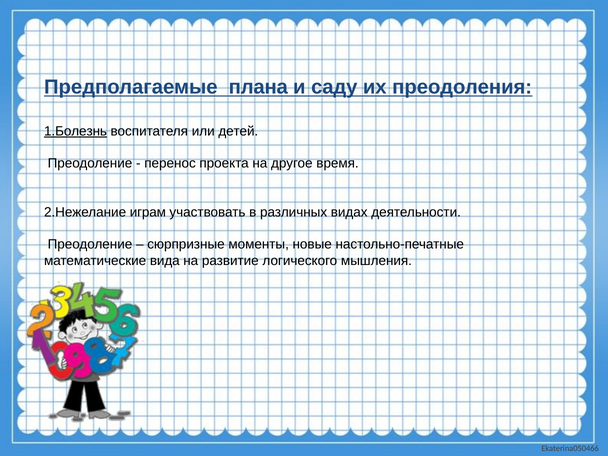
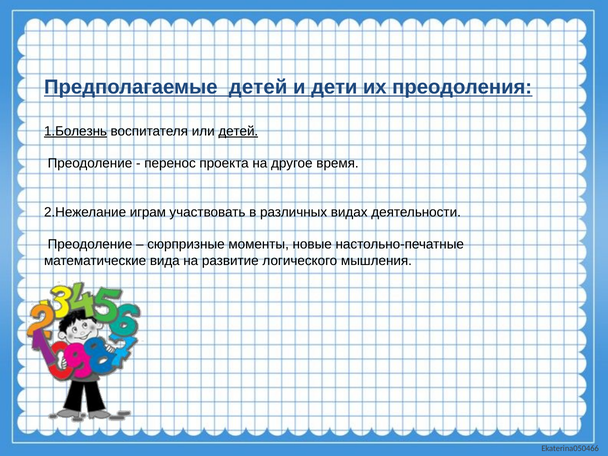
Предполагаемые плана: плана -> детей
саду: саду -> дети
детей at (238, 131) underline: none -> present
